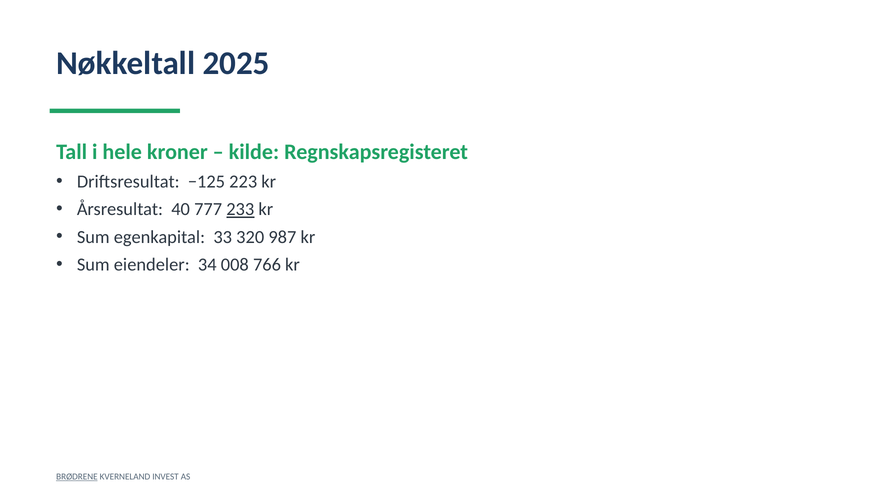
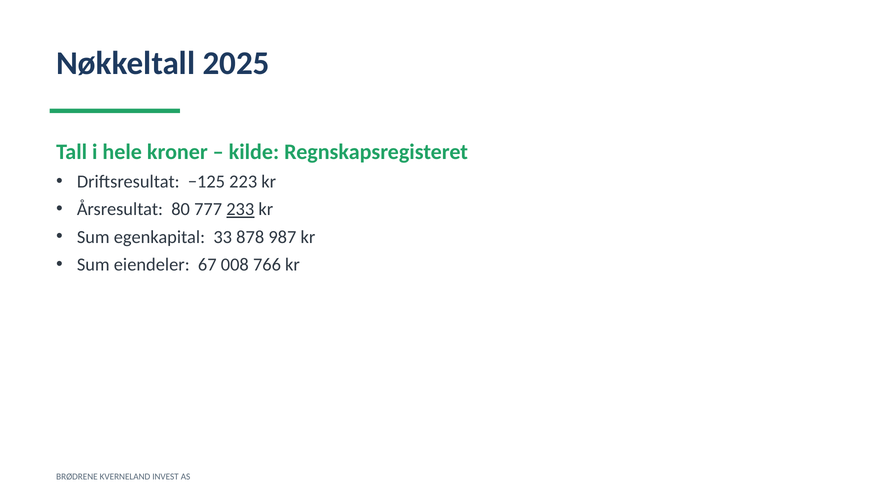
40: 40 -> 80
320: 320 -> 878
34: 34 -> 67
BRØDRENE underline: present -> none
